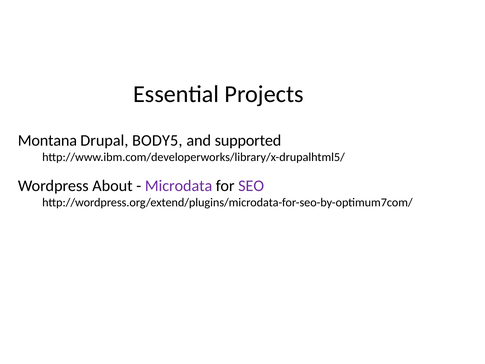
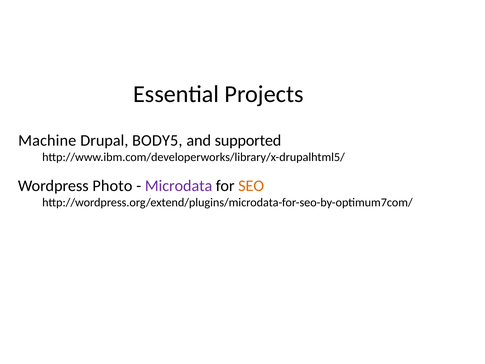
Montana: Montana -> Machine
About: About -> Photo
SEO colour: purple -> orange
